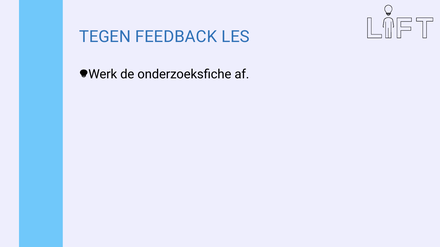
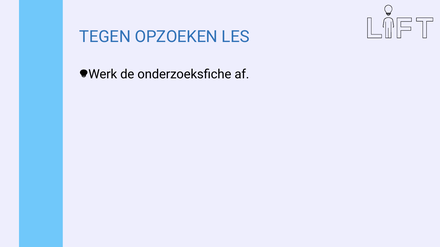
FEEDBACK: FEEDBACK -> OPZOEKEN
